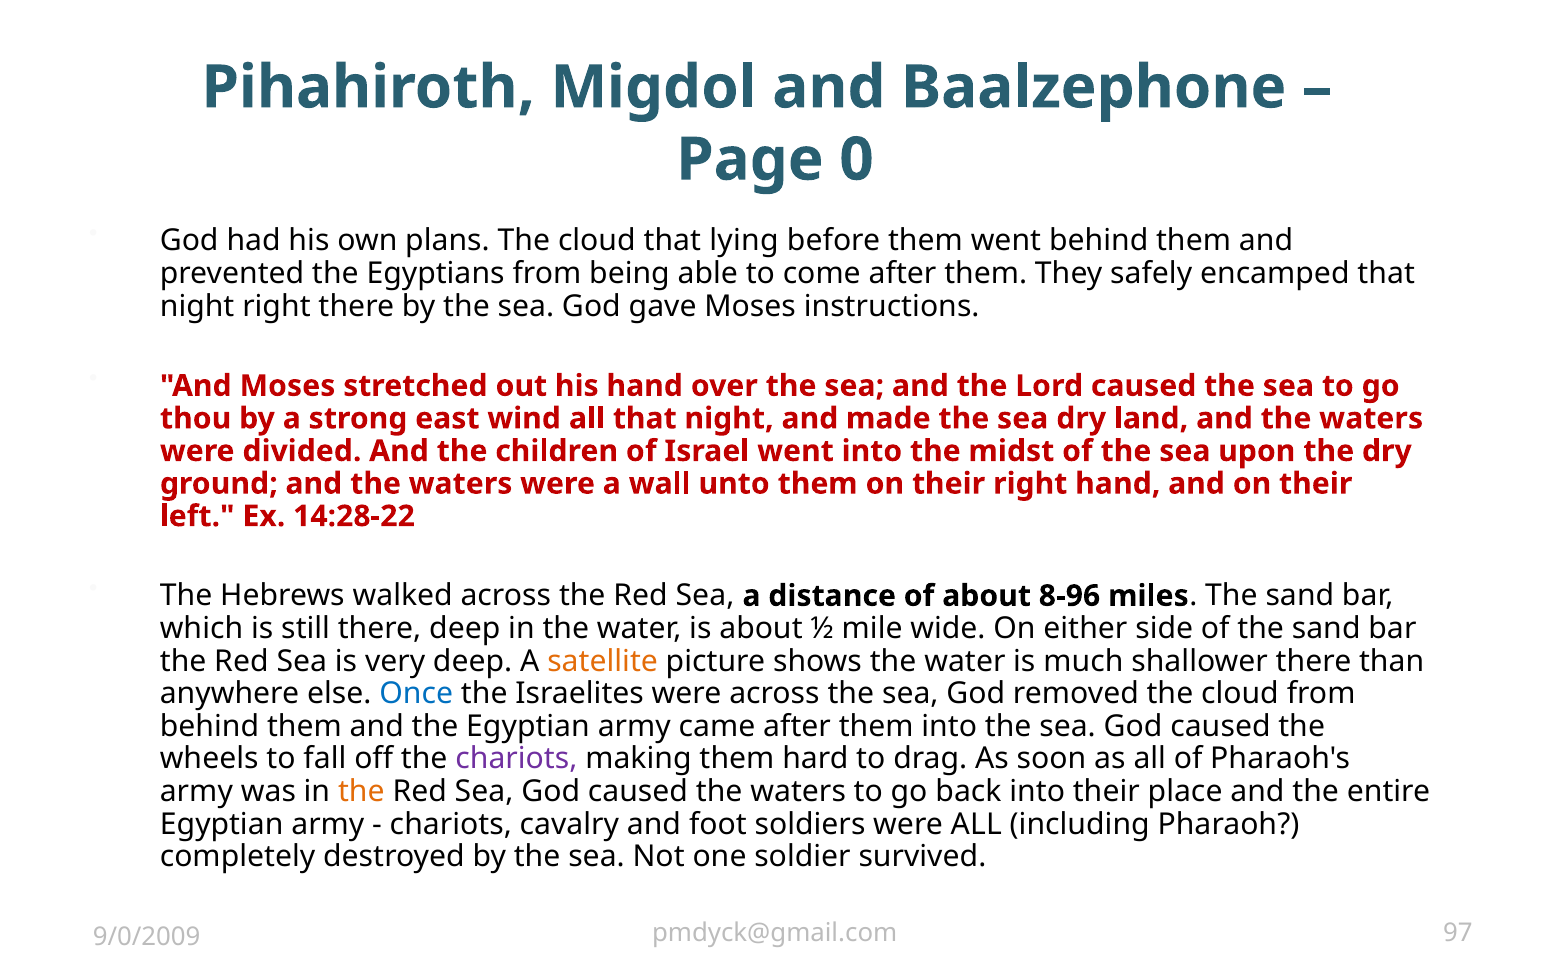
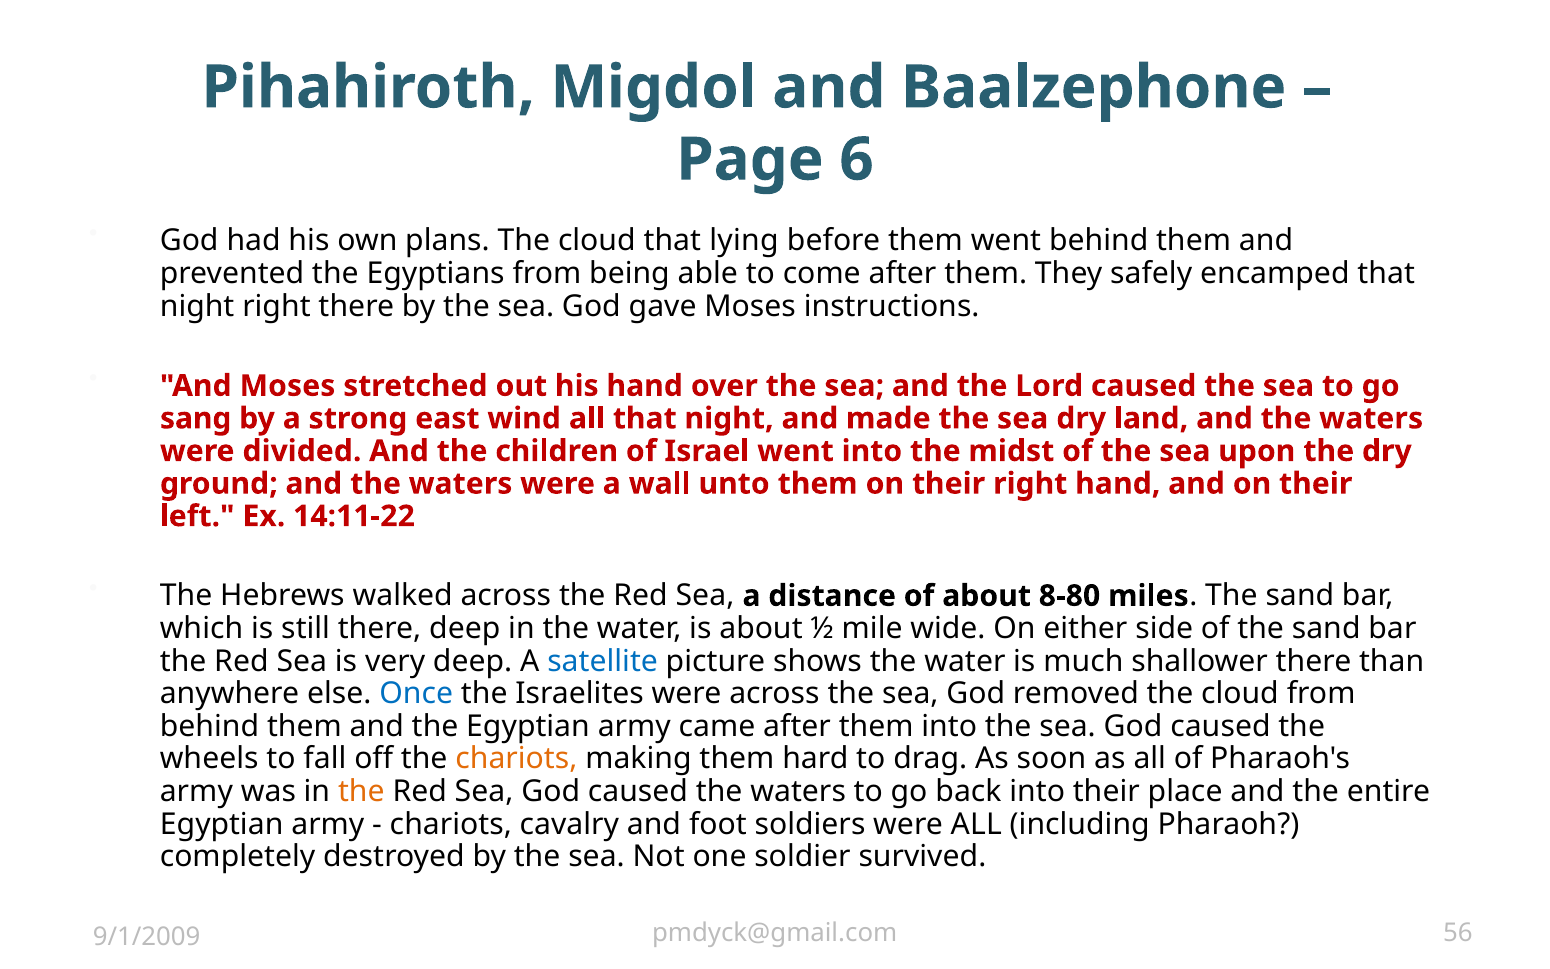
0: 0 -> 6
thou: thou -> sang
14:28-22: 14:28-22 -> 14:11-22
8-96: 8-96 -> 8-80
satellite colour: orange -> blue
chariots at (516, 759) colour: purple -> orange
97: 97 -> 56
9/0/2009: 9/0/2009 -> 9/1/2009
